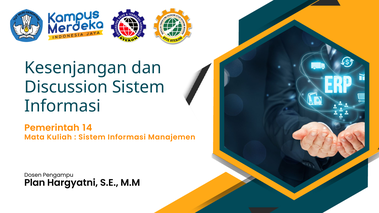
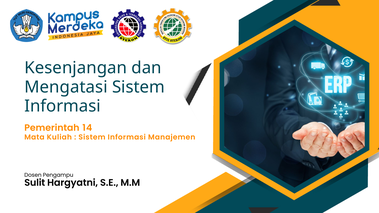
Discussion: Discussion -> Mengatasi
Plan: Plan -> Sulit
